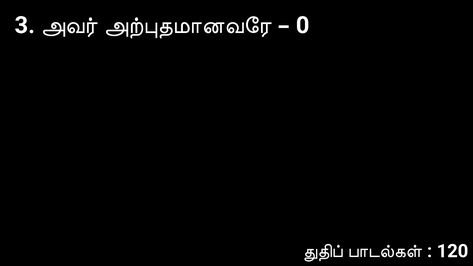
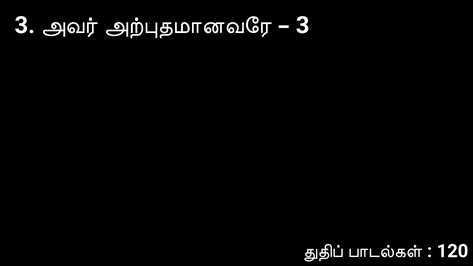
0 at (303, 25): 0 -> 3
